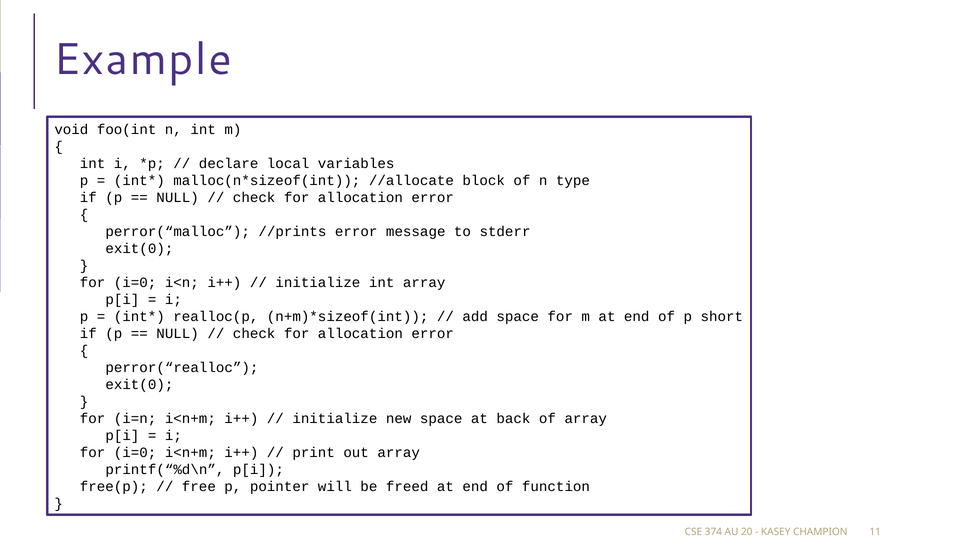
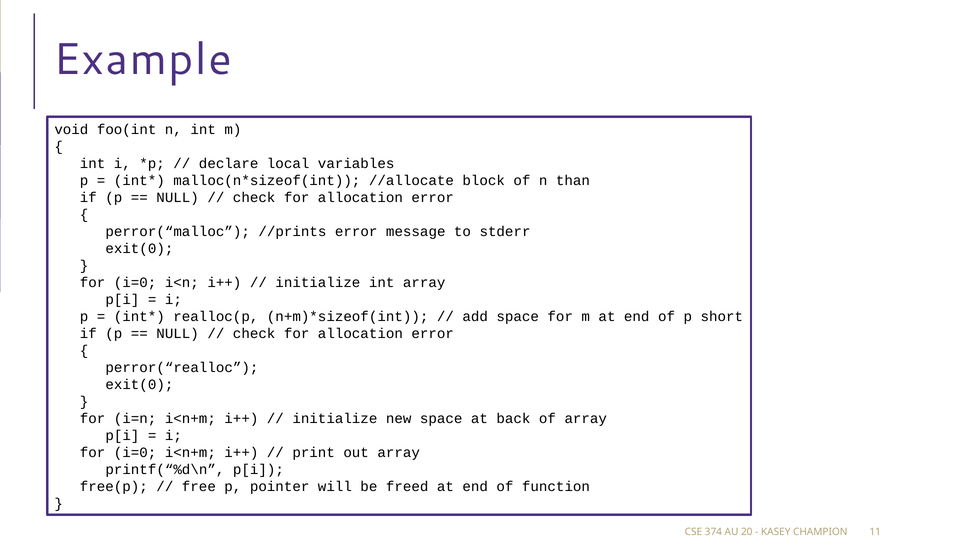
type: type -> than
